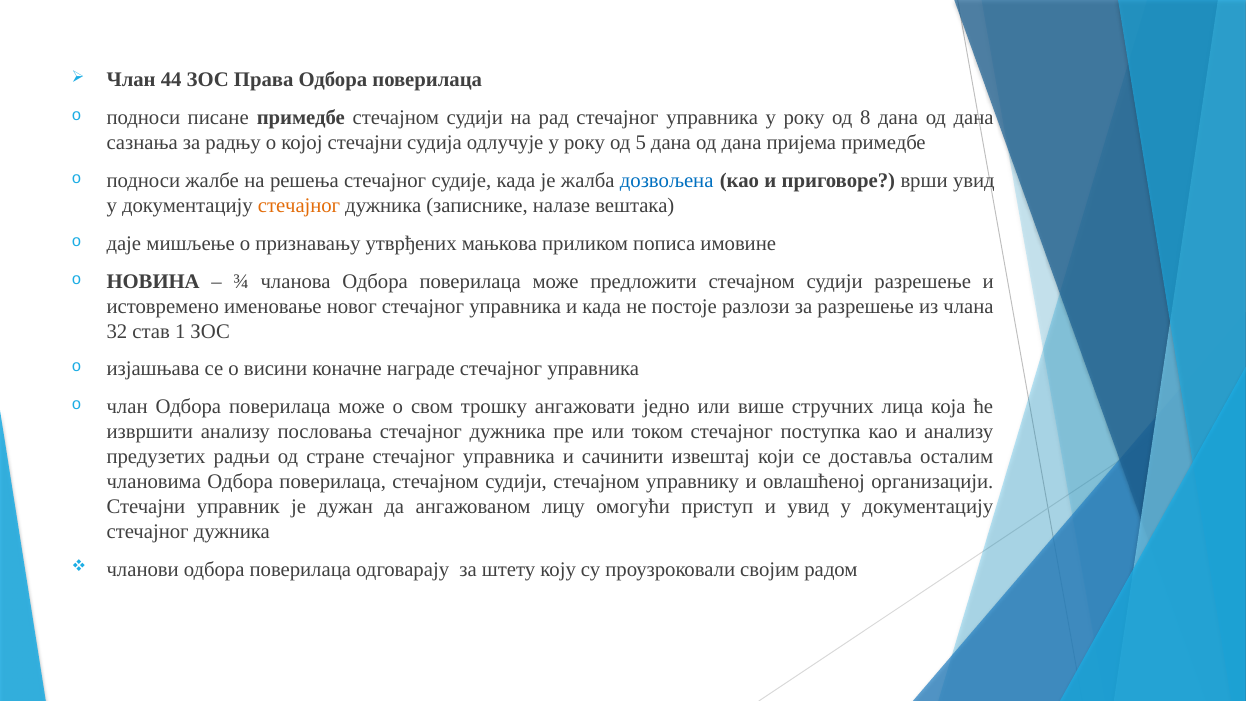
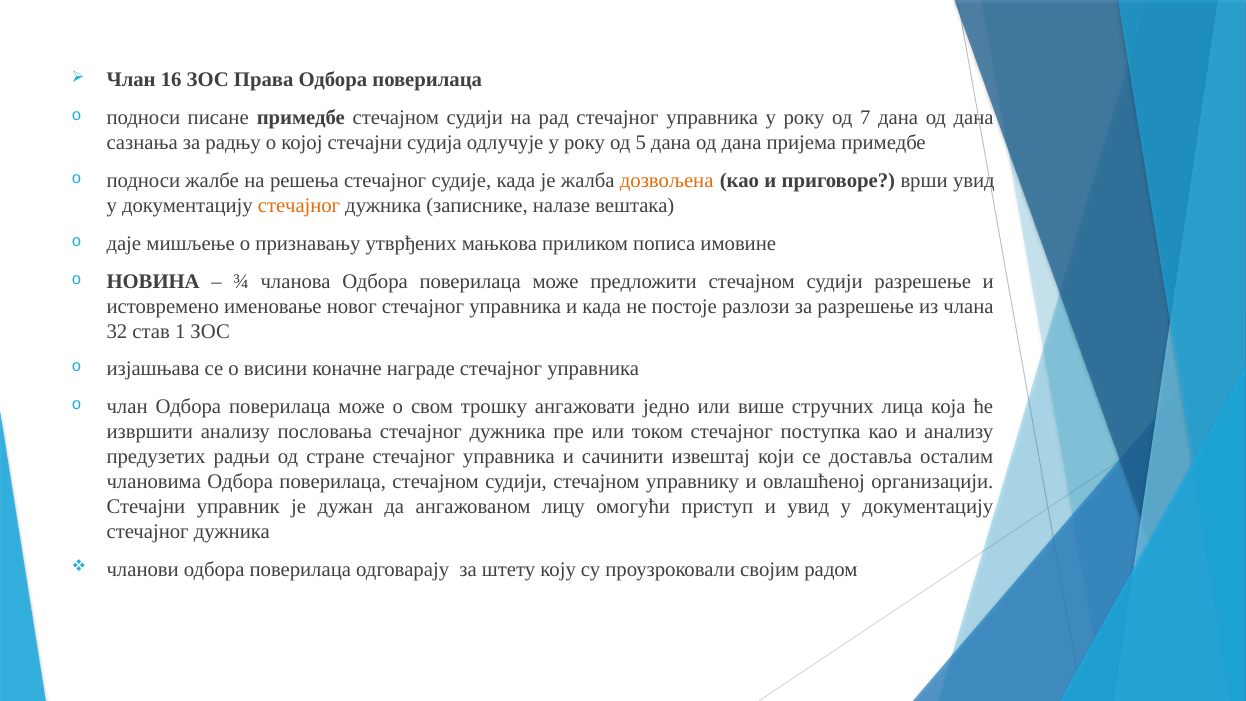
44: 44 -> 16
8: 8 -> 7
дозвољена colour: blue -> orange
